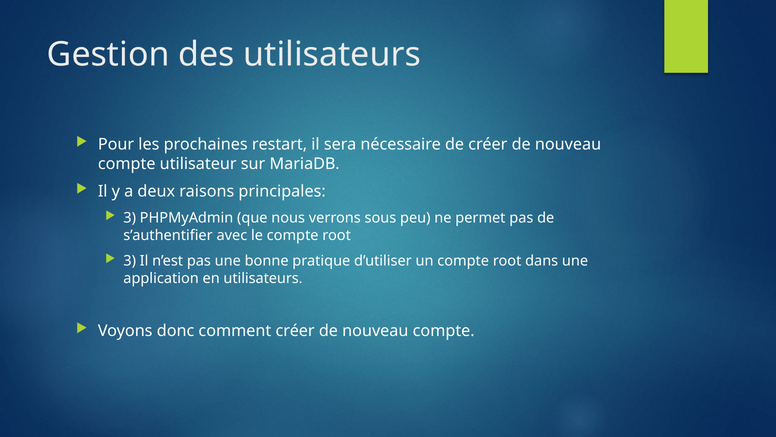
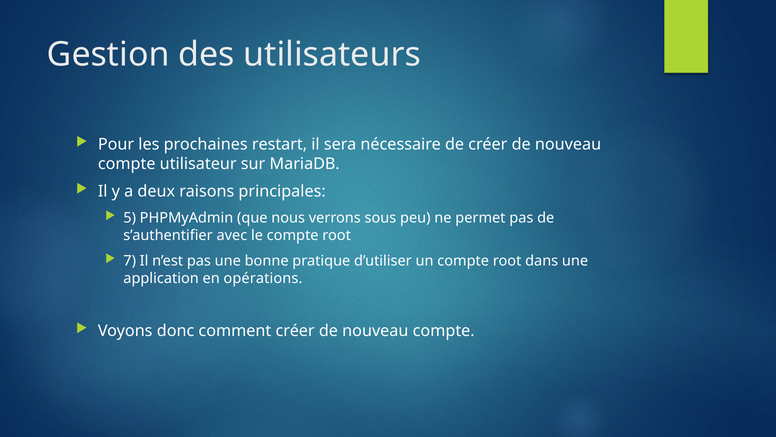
3 at (130, 218): 3 -> 5
3 at (130, 261): 3 -> 7
en utilisateurs: utilisateurs -> opérations
